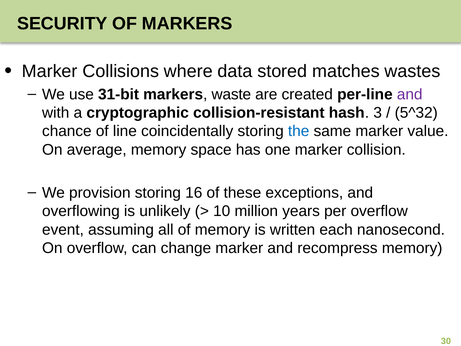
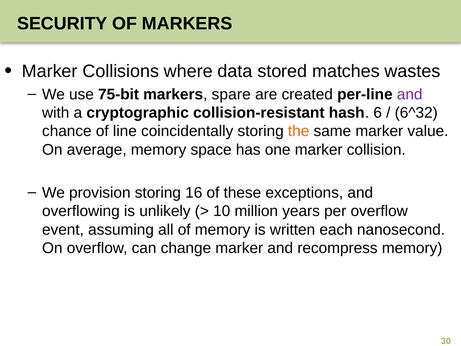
31-bit: 31-bit -> 75-bit
waste: waste -> spare
3: 3 -> 6
5^32: 5^32 -> 6^32
the colour: blue -> orange
